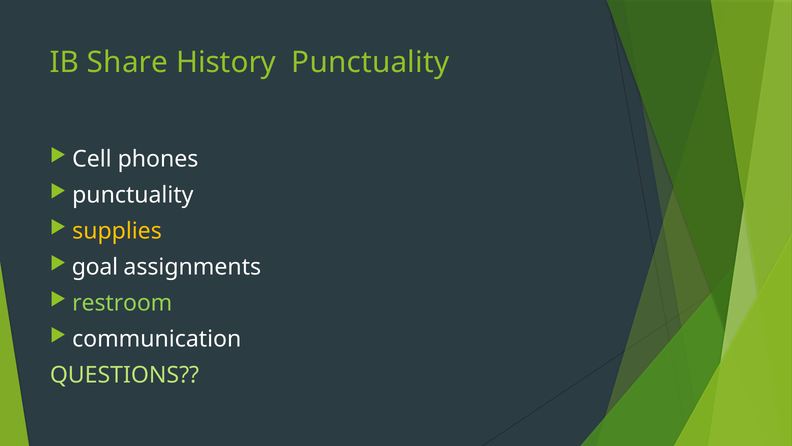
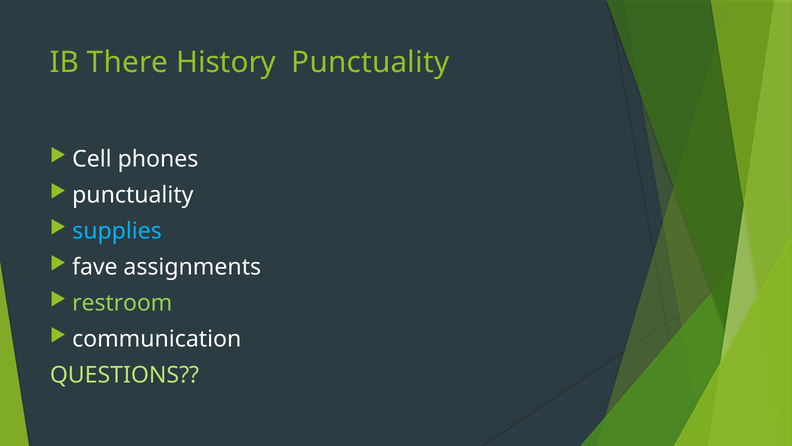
Share: Share -> There
supplies colour: yellow -> light blue
goal: goal -> fave
